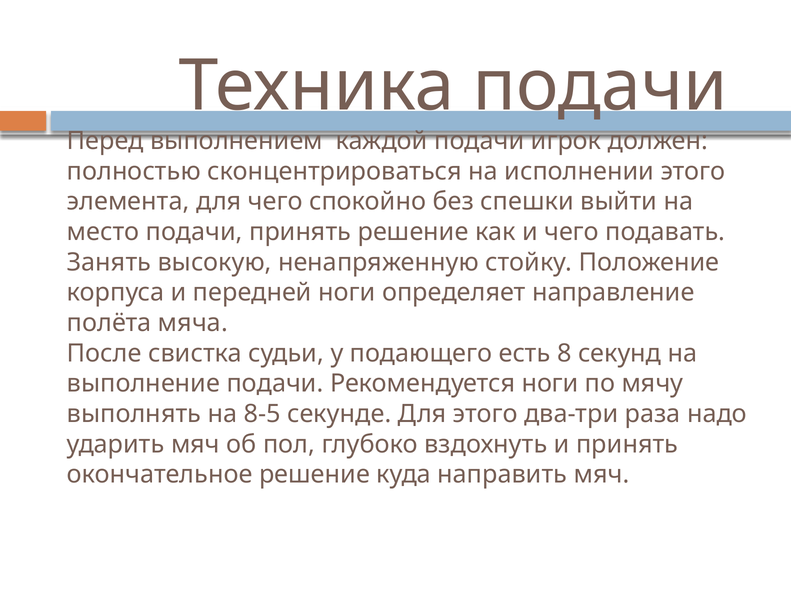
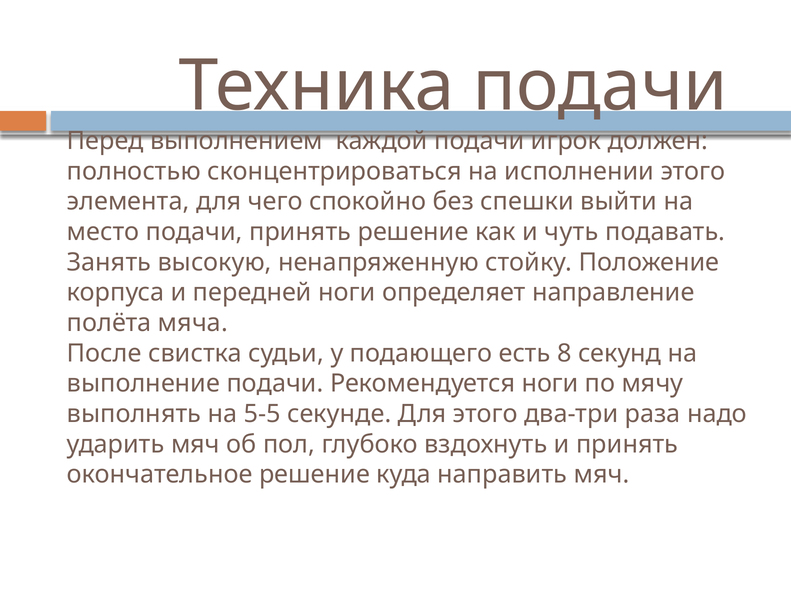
и чего: чего -> чуть
8-5: 8-5 -> 5-5
